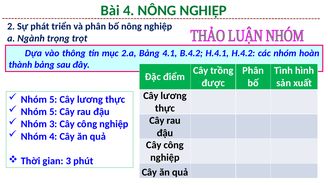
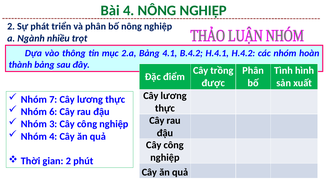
trọng: trọng -> nhiều
5 at (53, 99): 5 -> 7
5 at (53, 111): 5 -> 6
gian 3: 3 -> 2
